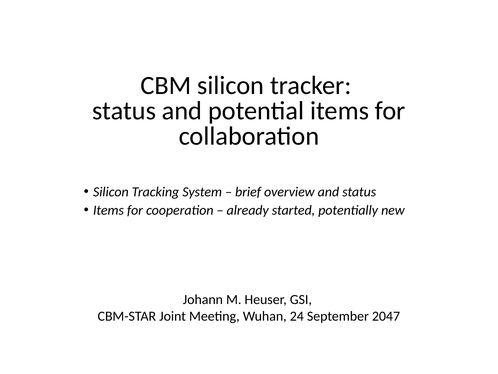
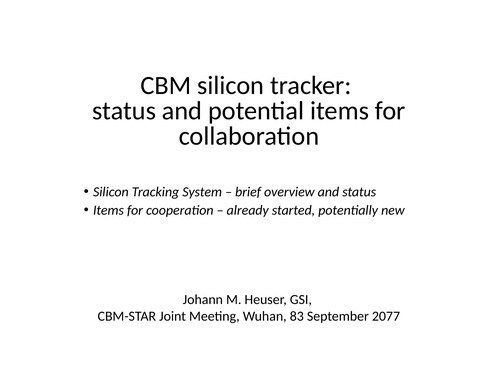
24: 24 -> 83
2047: 2047 -> 2077
